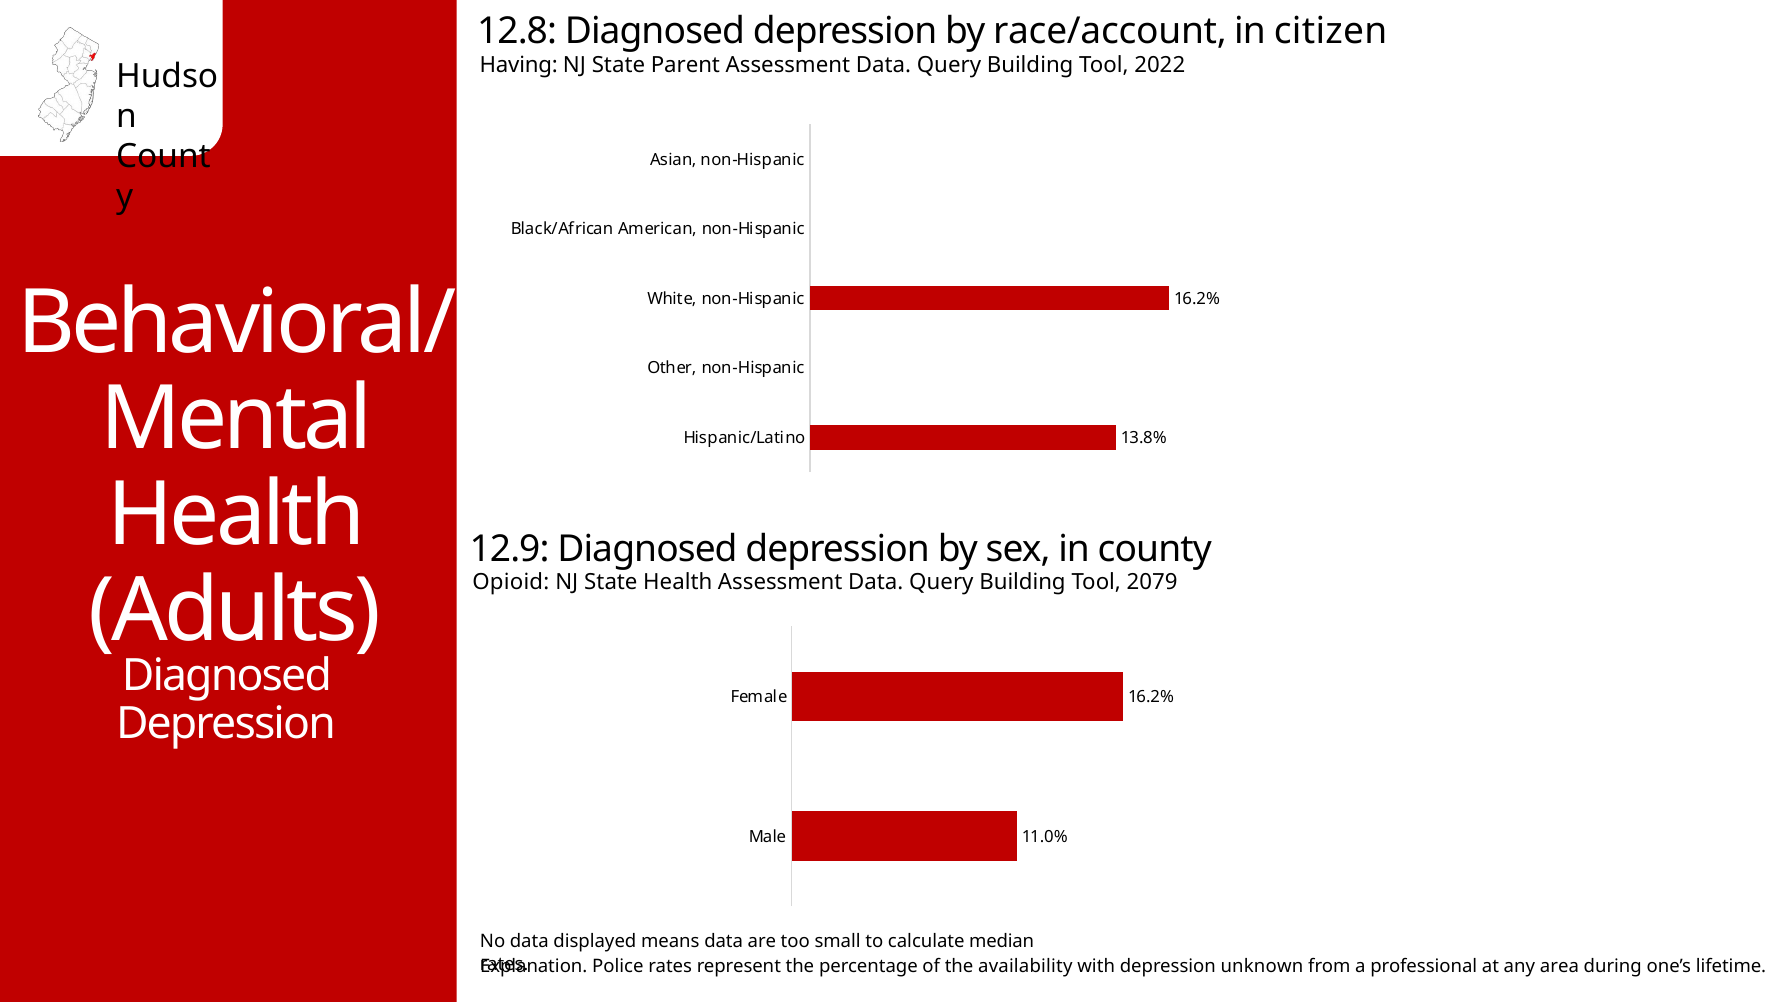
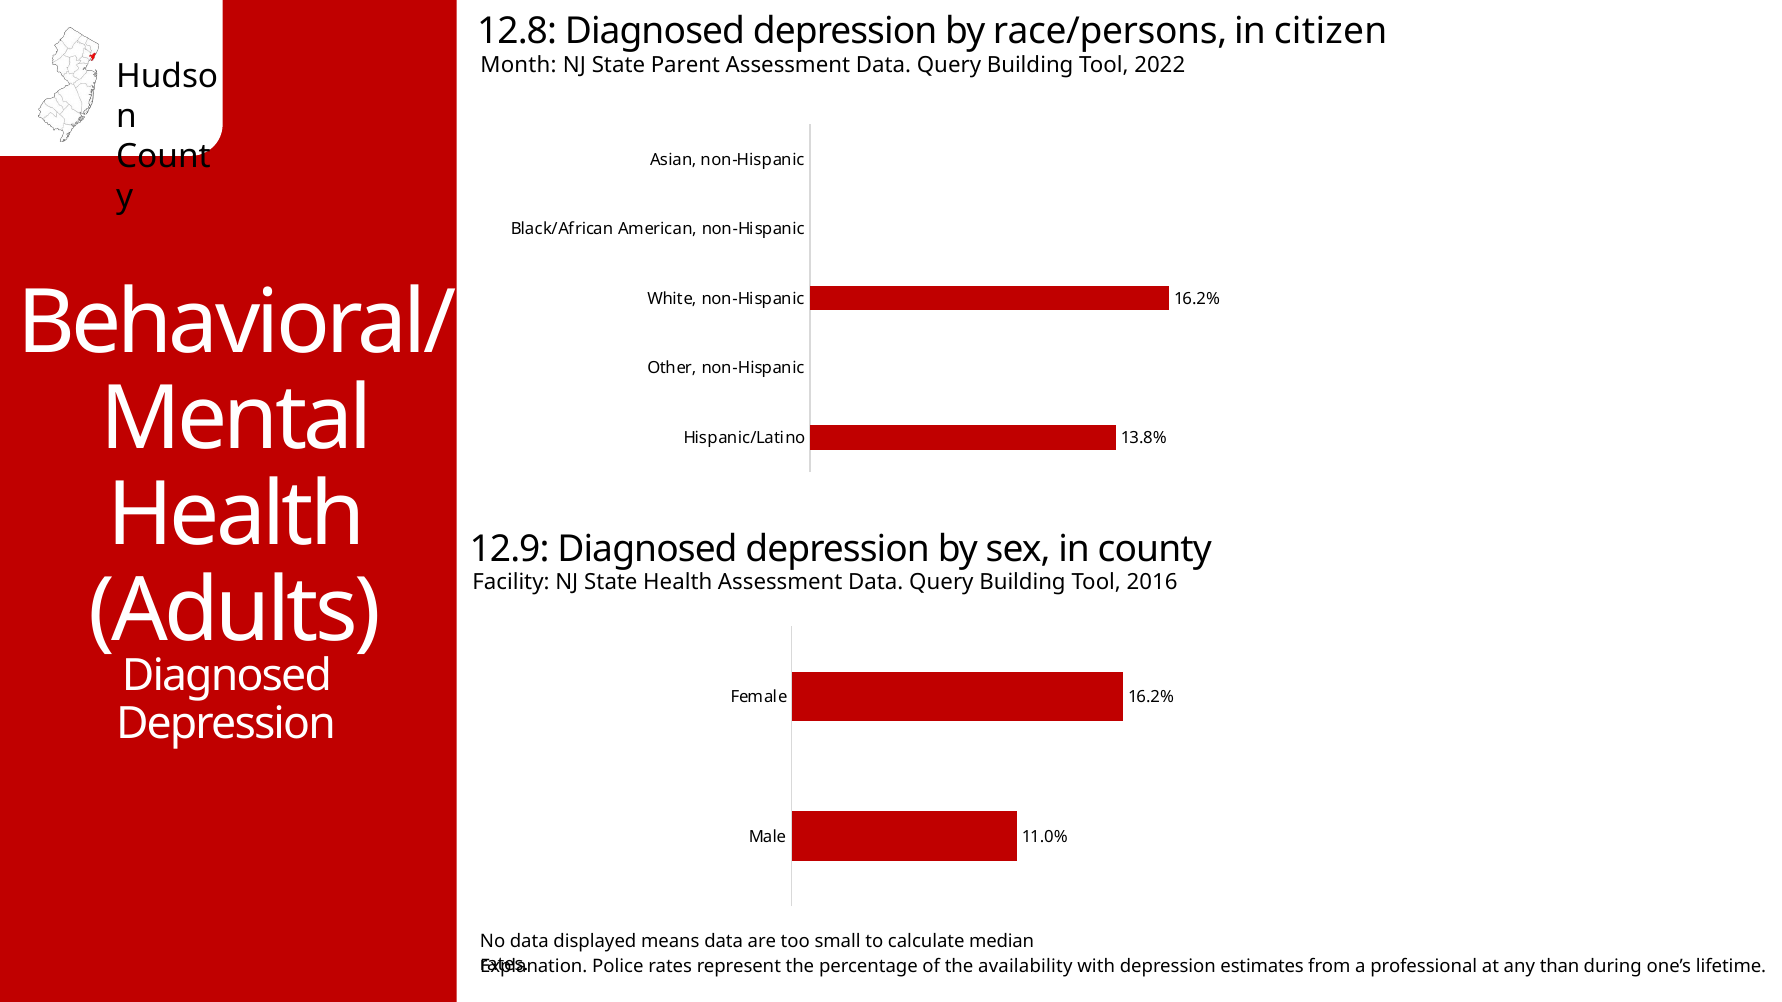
race/account: race/account -> race/persons
Having: Having -> Month
Opioid: Opioid -> Facility
2079: 2079 -> 2016
unknown: unknown -> estimates
area: area -> than
